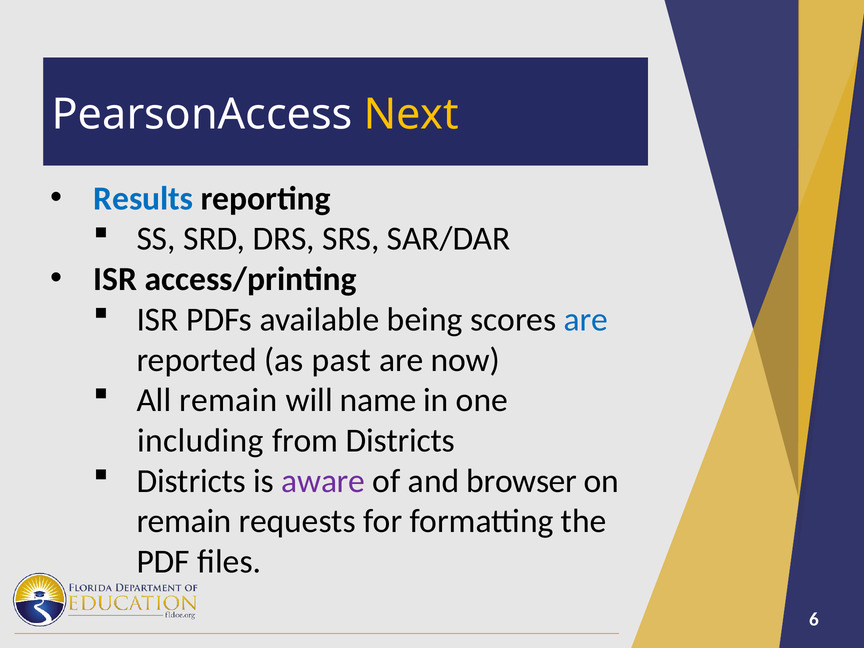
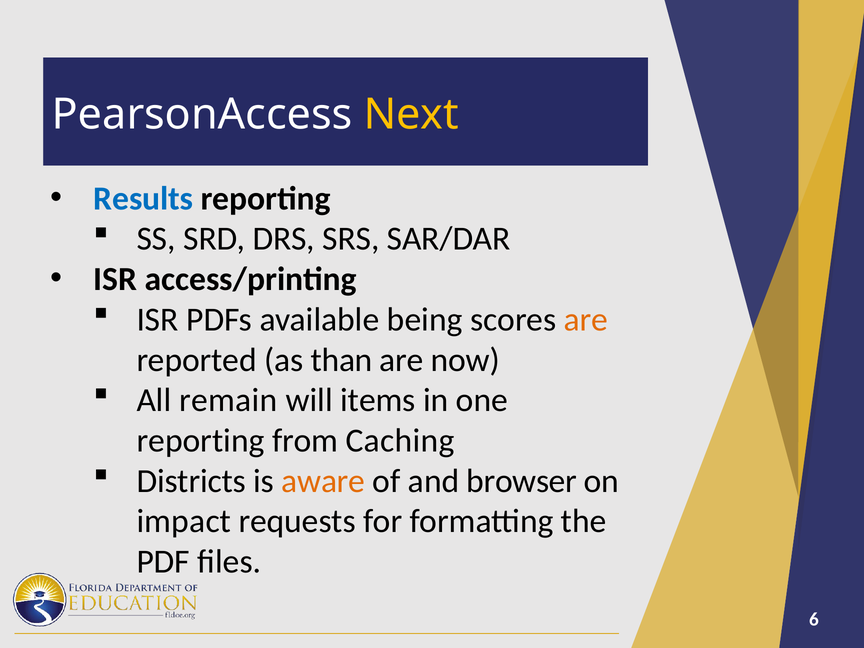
are at (586, 320) colour: blue -> orange
past: past -> than
name: name -> items
including at (200, 441): including -> reporting
from Districts: Districts -> Caching
aware colour: purple -> orange
remain at (184, 521): remain -> impact
